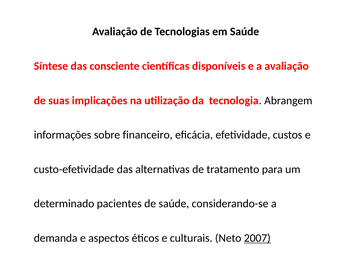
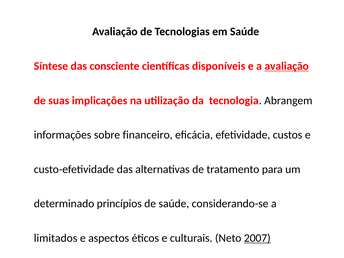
avaliação at (287, 66) underline: none -> present
pacientes: pacientes -> princípios
demanda: demanda -> limitados
